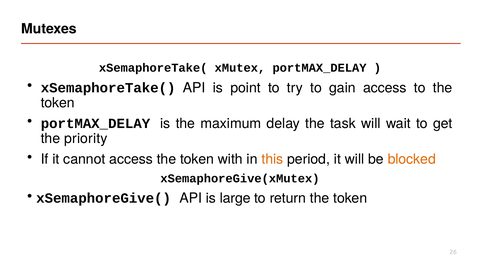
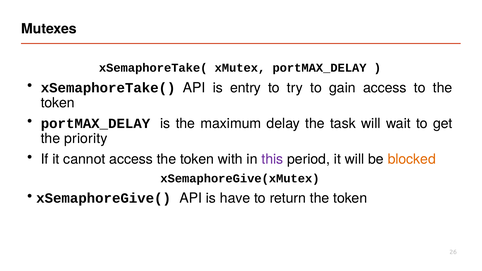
point: point -> entry
this colour: orange -> purple
large: large -> have
